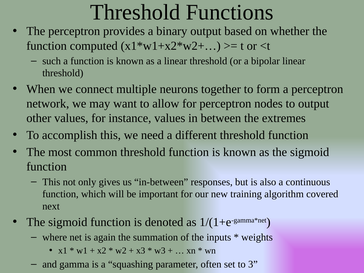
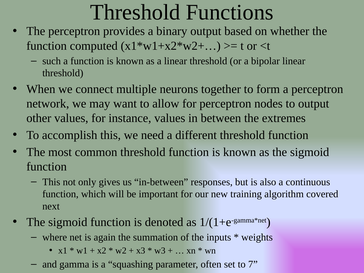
3: 3 -> 7
